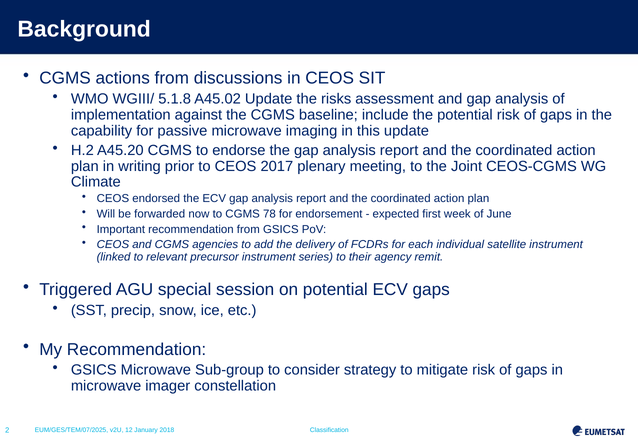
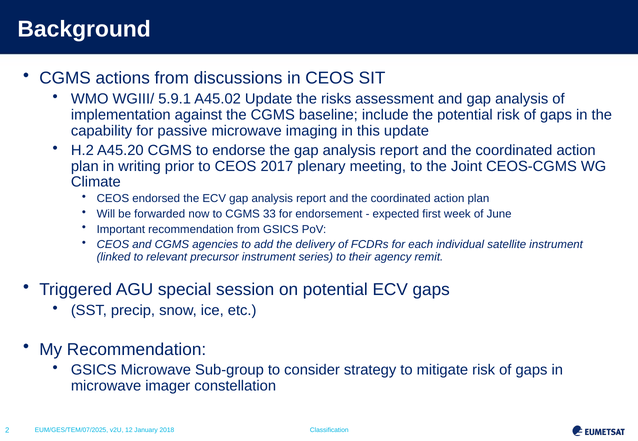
5.1.8: 5.1.8 -> 5.9.1
78: 78 -> 33
